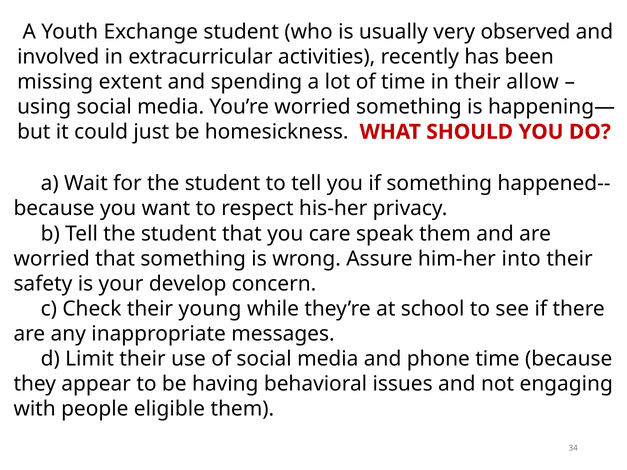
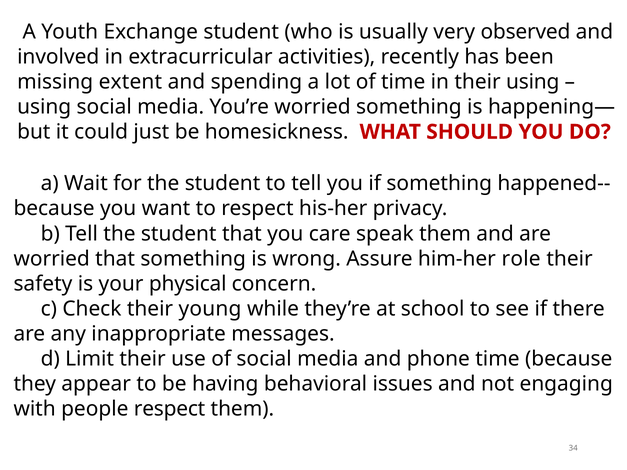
their allow: allow -> using
into: into -> role
develop: develop -> physical
people eligible: eligible -> respect
